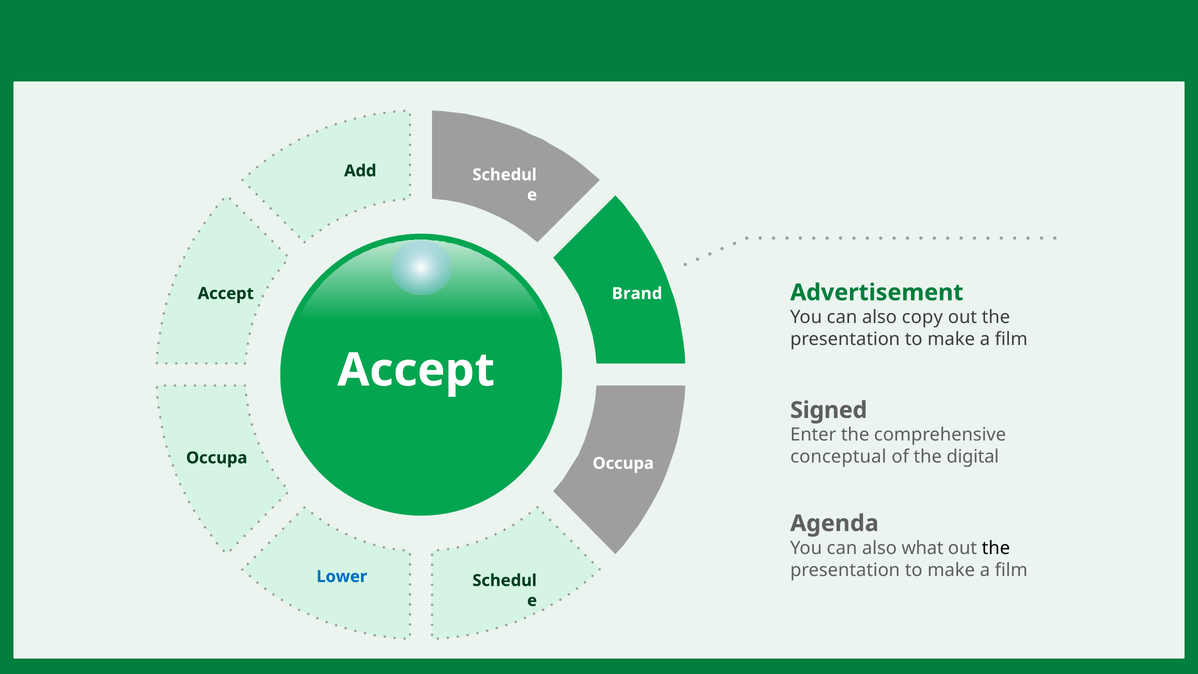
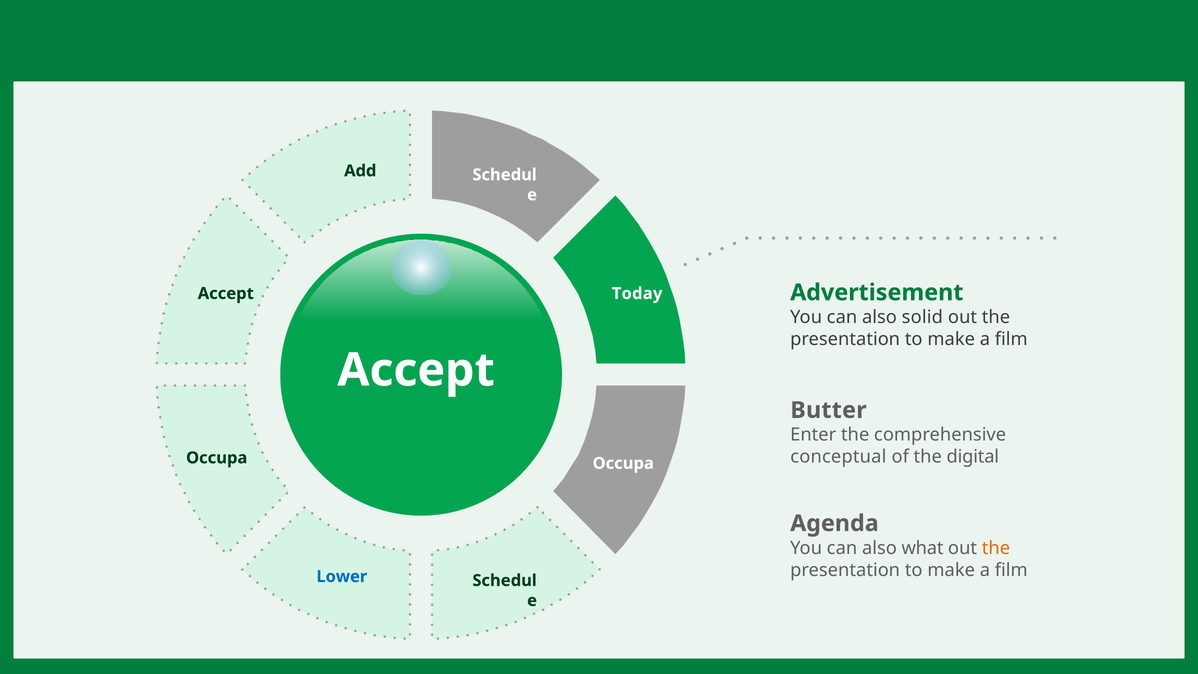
Brand: Brand -> Today
copy: copy -> solid
Signed: Signed -> Butter
the at (996, 548) colour: black -> orange
